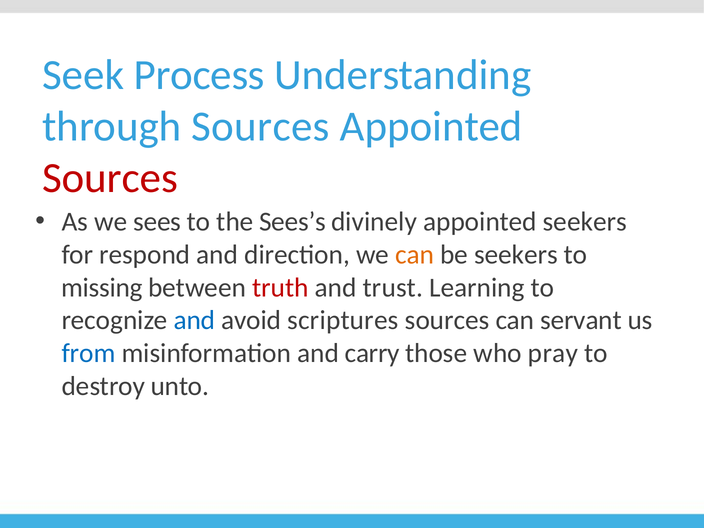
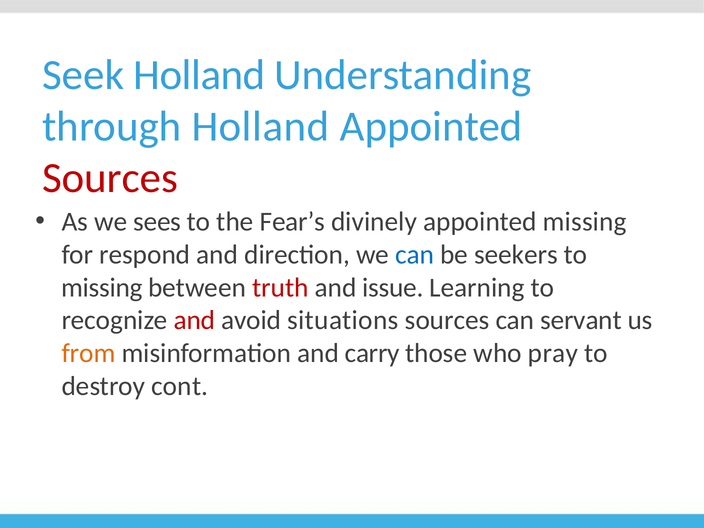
Seek Process: Process -> Holland
through Sources: Sources -> Holland
Sees’s: Sees’s -> Fear’s
appointed seekers: seekers -> missing
can at (415, 255) colour: orange -> blue
trust: trust -> issue
and at (194, 320) colour: blue -> red
scriptures: scriptures -> situations
from colour: blue -> orange
unto: unto -> cont
